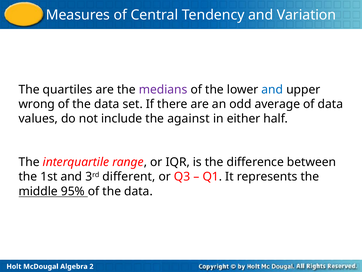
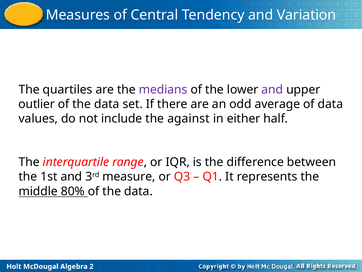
and at (272, 90) colour: blue -> purple
wrong: wrong -> outlier
different: different -> measure
95%: 95% -> 80%
